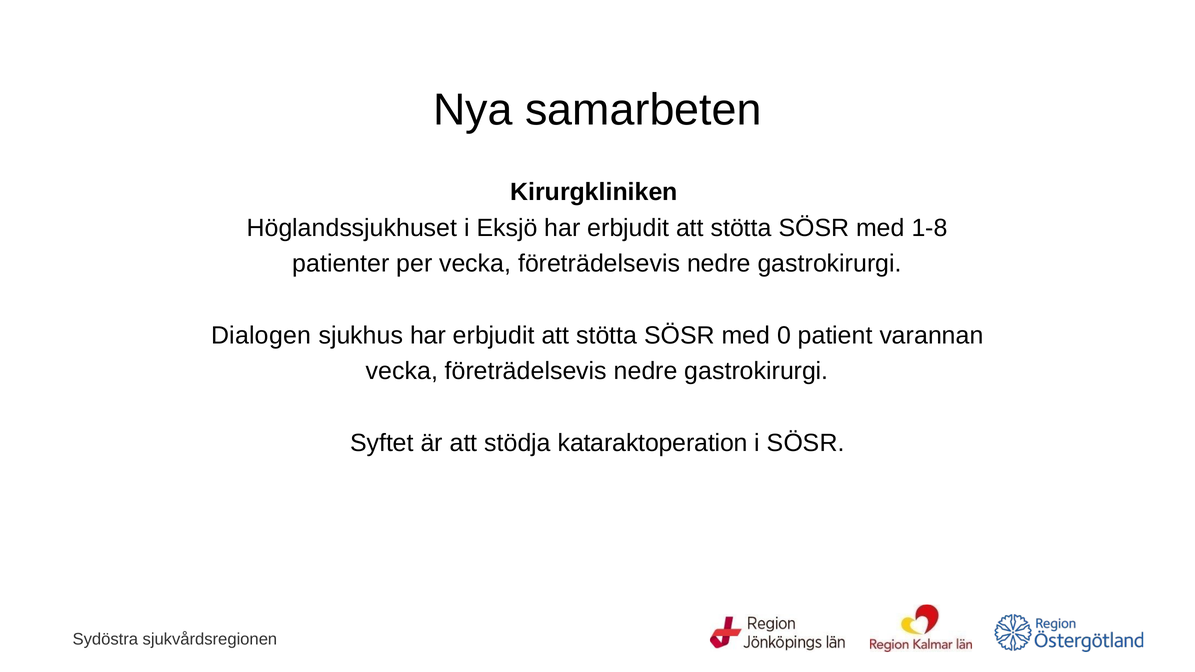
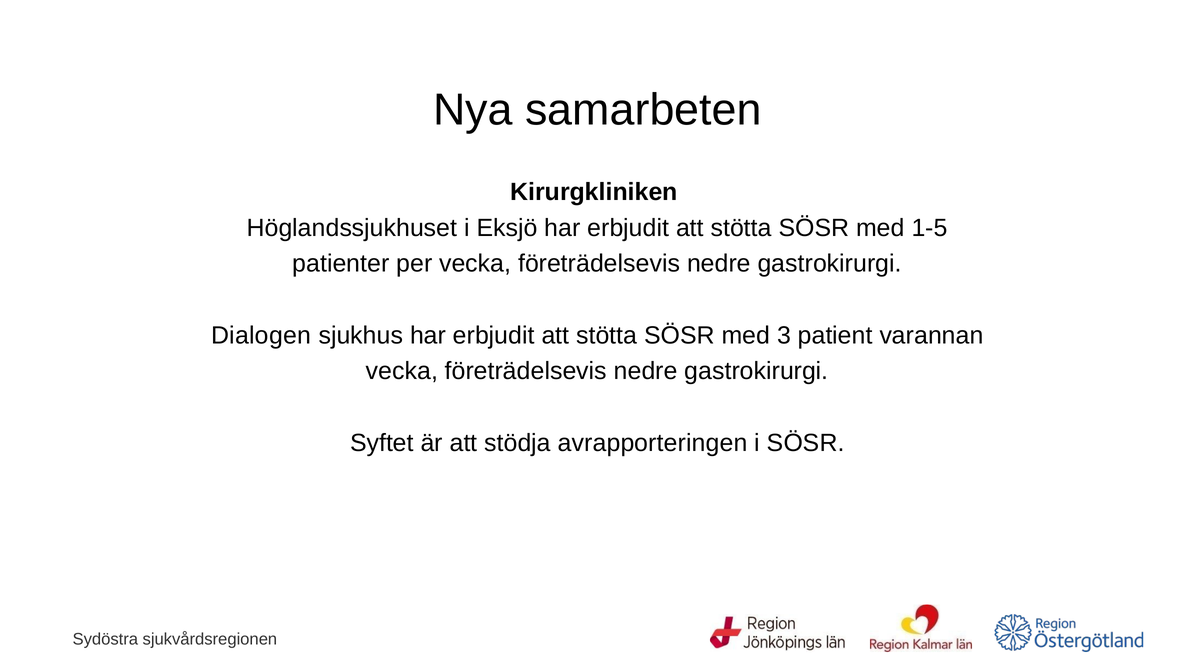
1-8: 1-8 -> 1-5
0: 0 -> 3
kataraktoperation: kataraktoperation -> avrapporteringen
